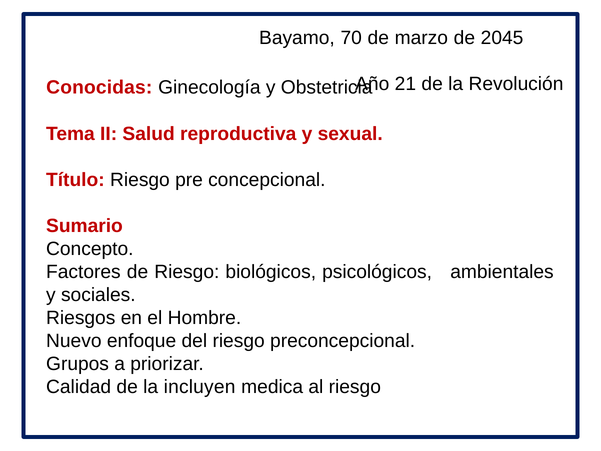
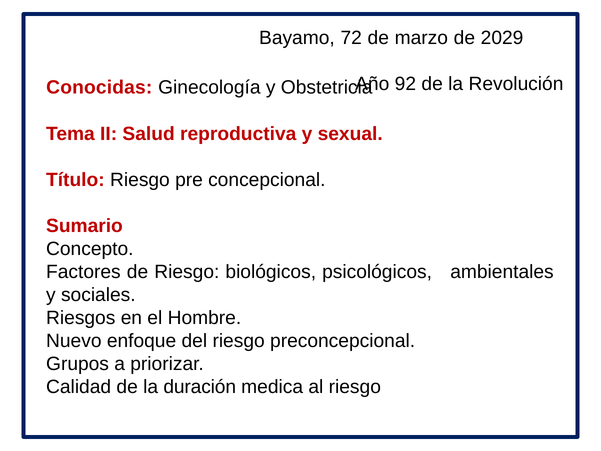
70: 70 -> 72
2045: 2045 -> 2029
21: 21 -> 92
incluyen: incluyen -> duración
